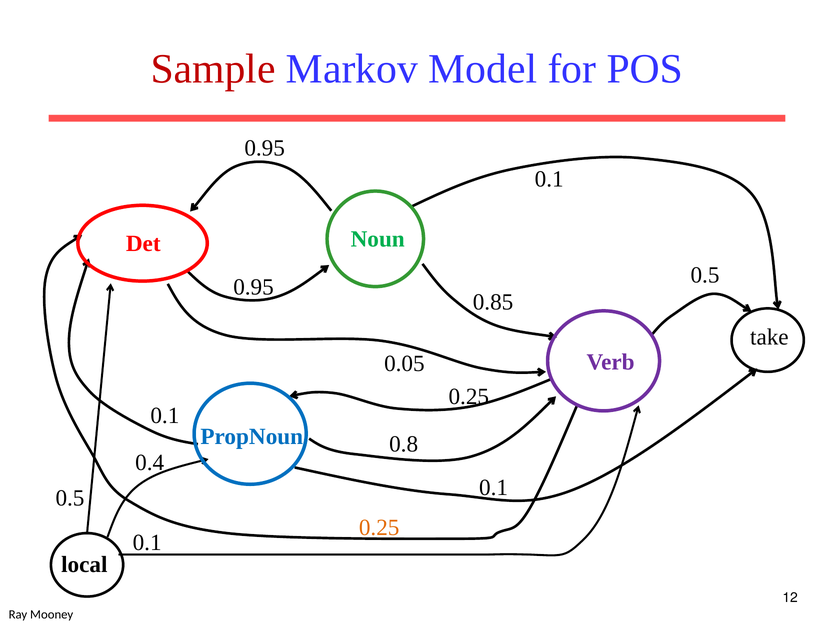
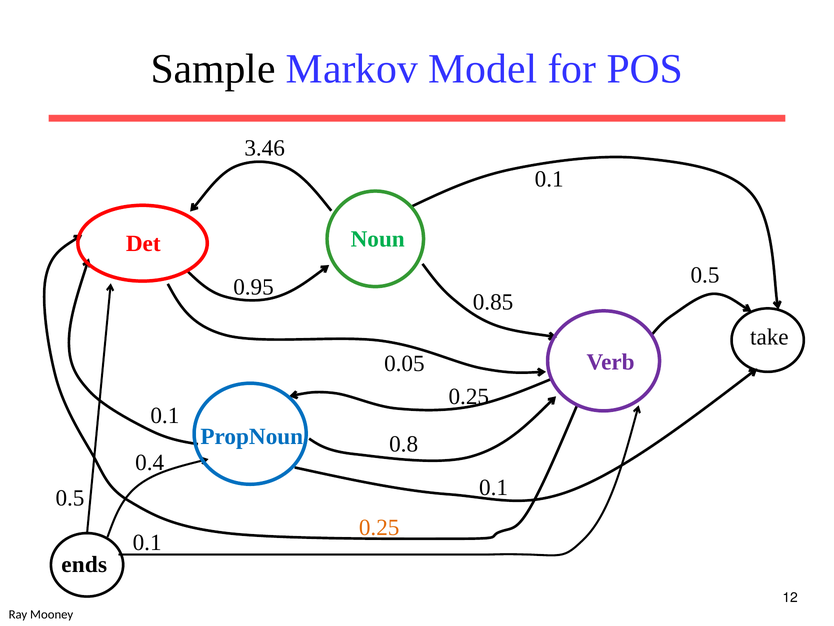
Sample colour: red -> black
0.95 at (265, 148): 0.95 -> 3.46
local: local -> ends
